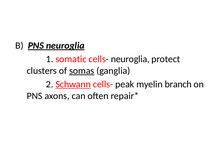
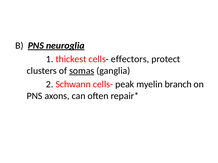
somatic: somatic -> thickest
cells- neuroglia: neuroglia -> effectors
Schwann underline: present -> none
